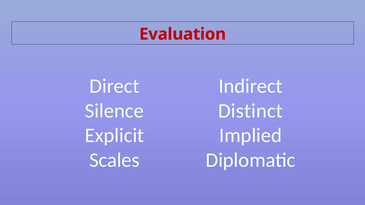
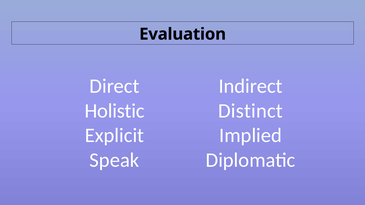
Evaluation colour: red -> black
Silence: Silence -> Holistic
Scales: Scales -> Speak
